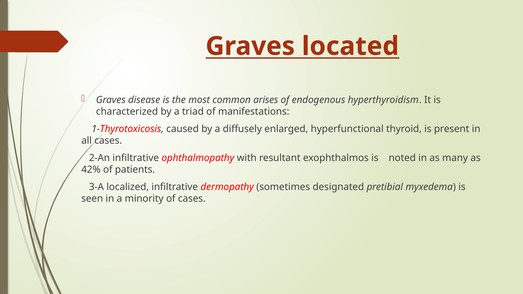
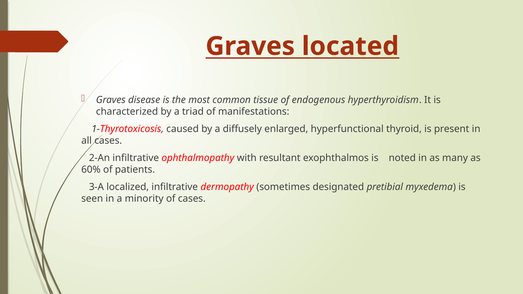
arises: arises -> tissue
42%: 42% -> 60%
